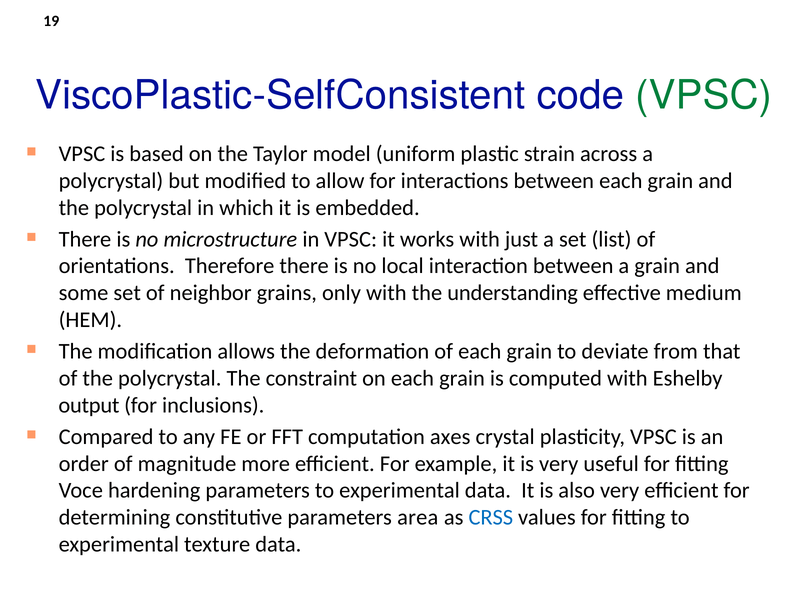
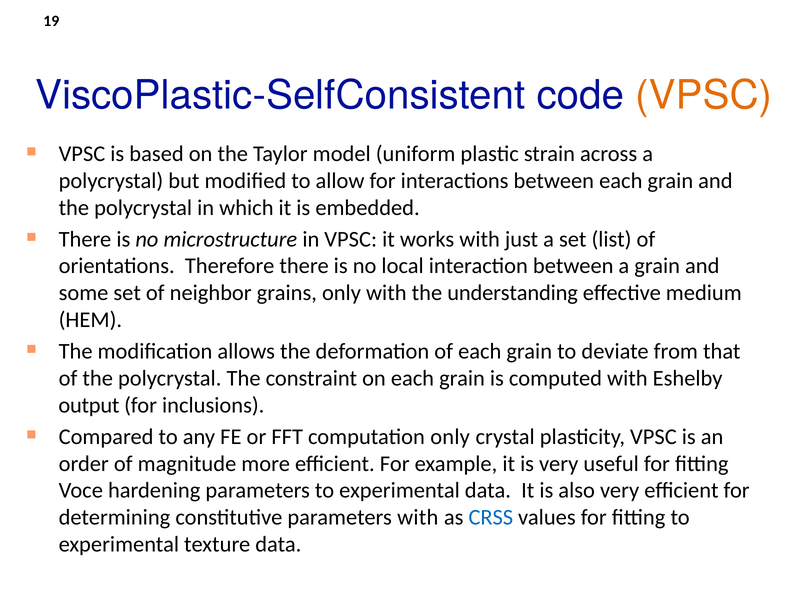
VPSC at (704, 95) colour: green -> orange
computation axes: axes -> only
parameters area: area -> with
